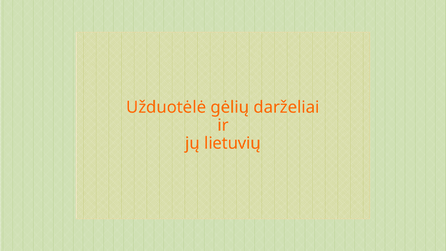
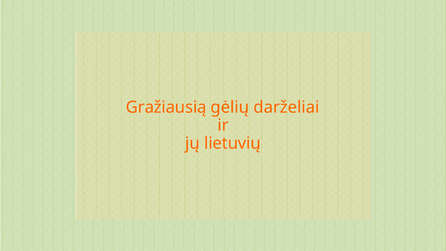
Užduotėlė: Užduotėlė -> Gražiausią
